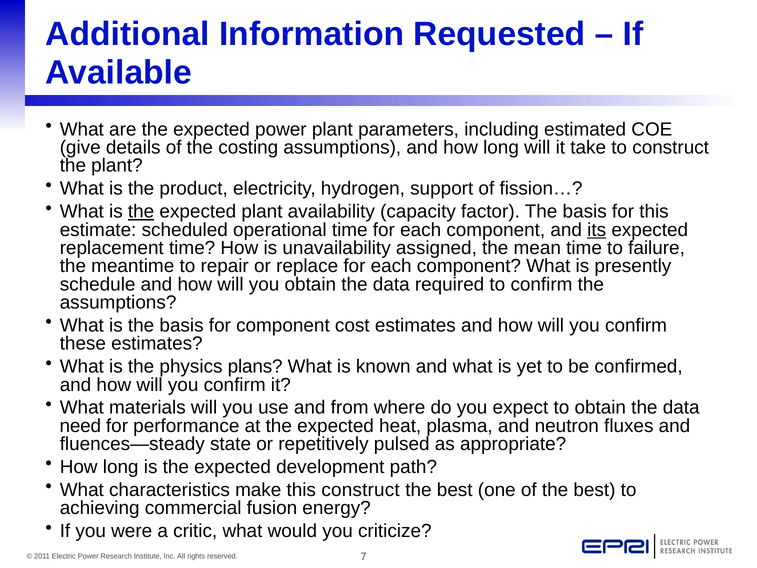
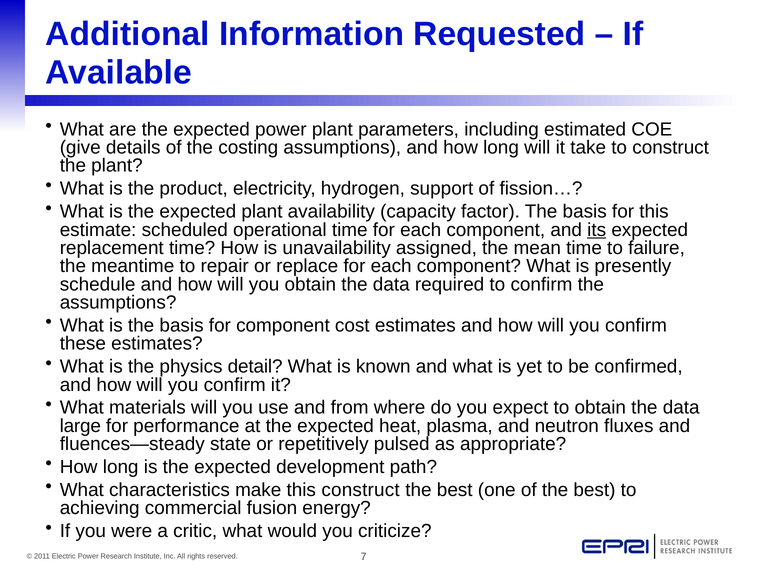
the at (141, 211) underline: present -> none
plans: plans -> detail
need: need -> large
